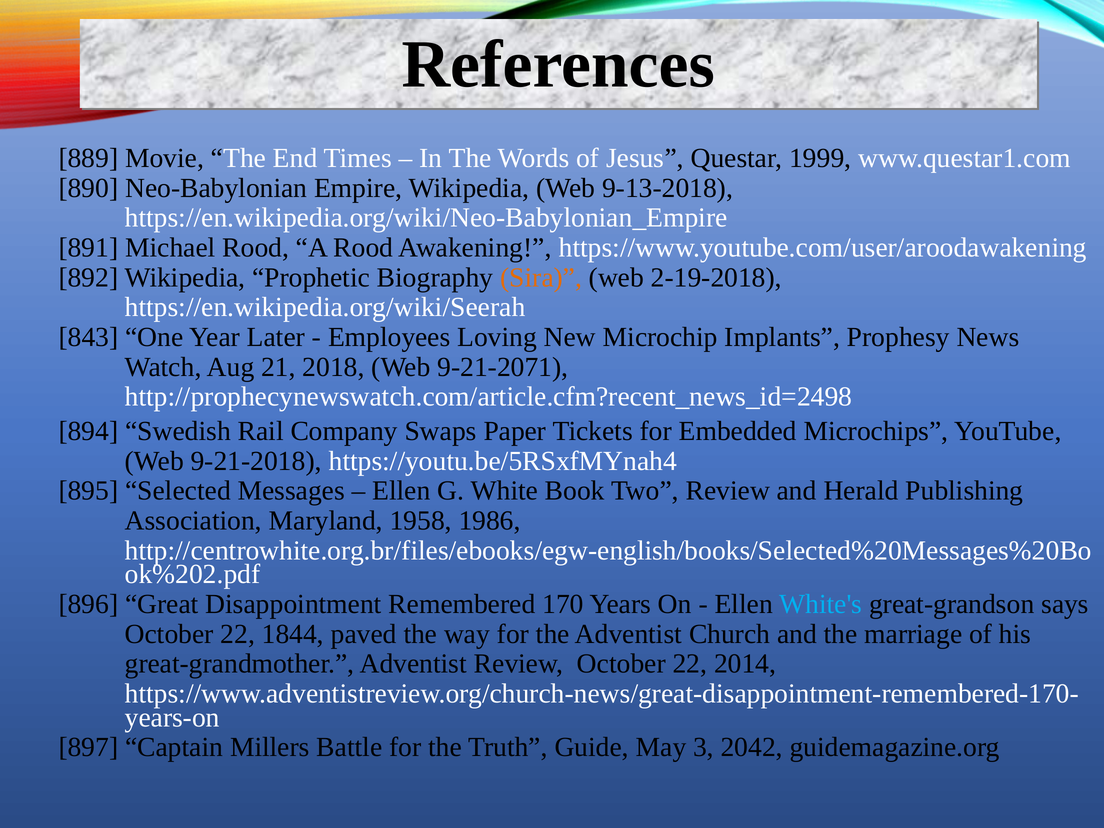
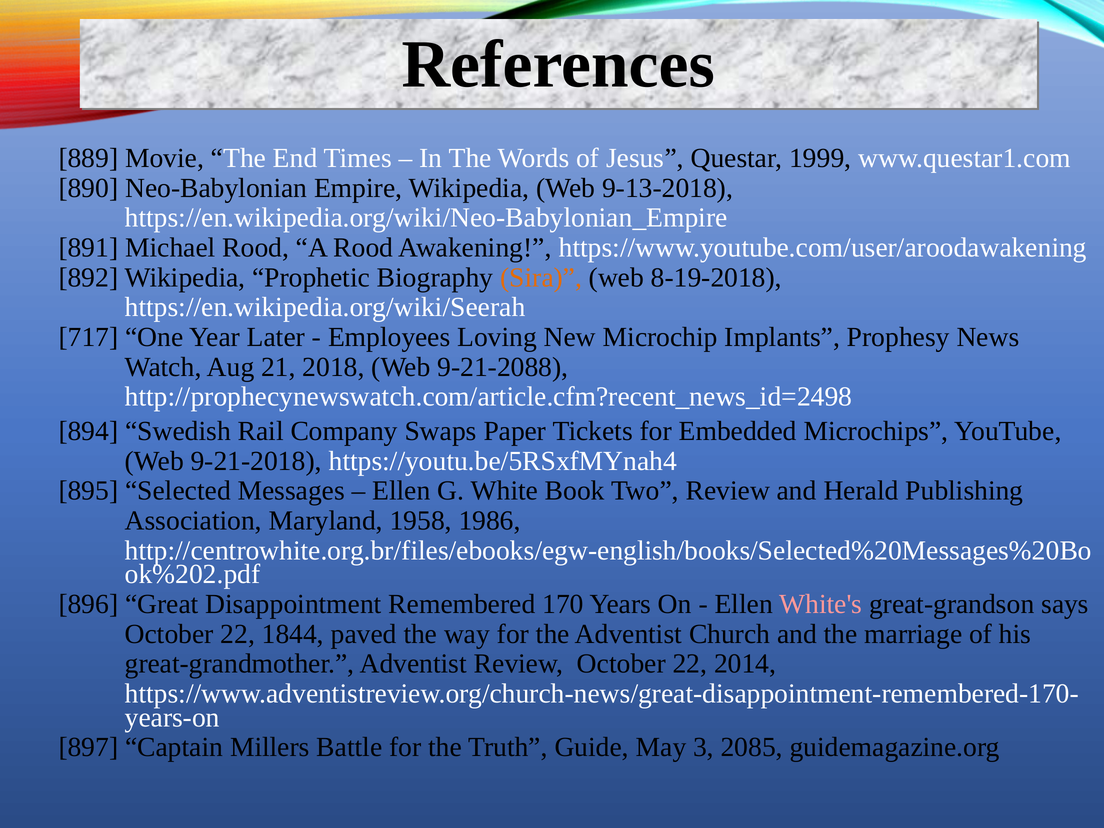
2-19-2018: 2-19-2018 -> 8-19-2018
843: 843 -> 717
9-21-2071: 9-21-2071 -> 9-21-2088
White's colour: light blue -> pink
2042: 2042 -> 2085
